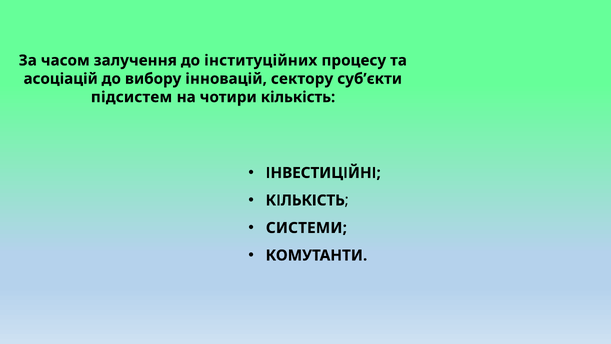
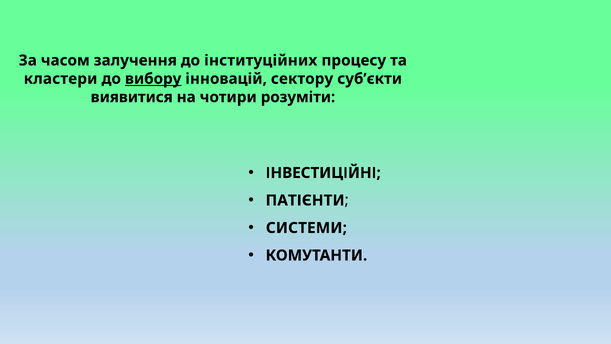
асоціацій: асоціацій -> кластери
вибору underline: none -> present
підсистем: підсистем -> виявитися
чотири кількість: кількість -> розуміти
КІЛЬКІСТЬ at (305, 200): КІЛЬКІСТЬ -> ПАТІЄНТИ
